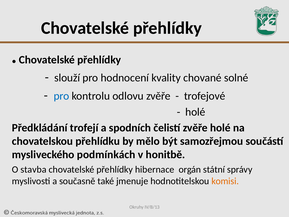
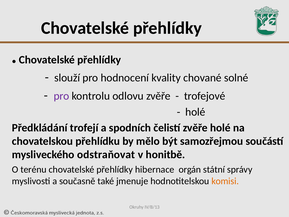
pro at (61, 96) colour: blue -> purple
podmínkách: podmínkách -> odstraňovat
stavba: stavba -> terénu
